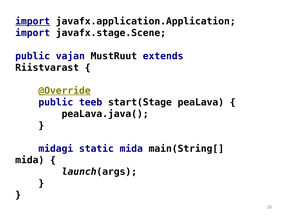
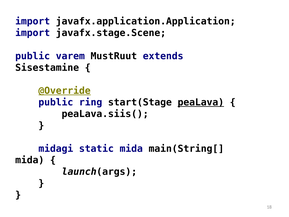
import at (33, 21) underline: present -> none
vajan: vajan -> varem
Riistvarast: Riistvarast -> Sisestamine
teeb: teeb -> ring
peaLava underline: none -> present
peaLava.java(: peaLava.java( -> peaLava.siis(
